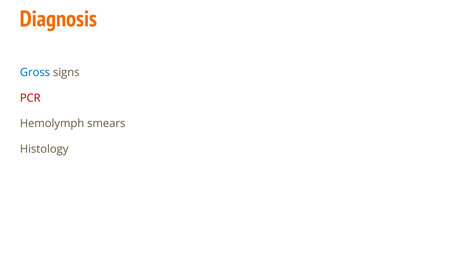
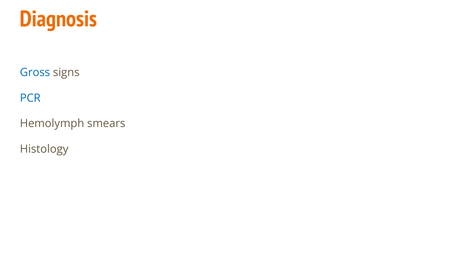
PCR colour: red -> blue
